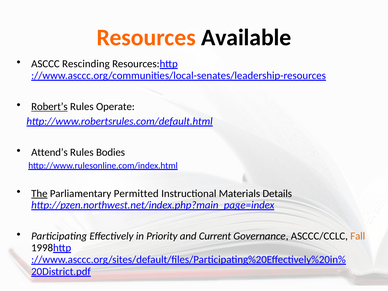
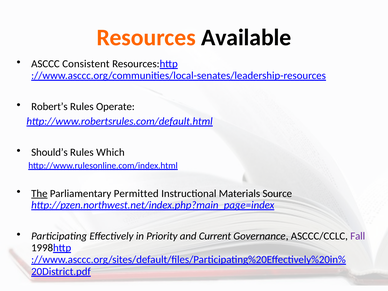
Rescinding: Rescinding -> Consistent
Robert’s underline: present -> none
Attend’s: Attend’s -> Should’s
Bodies: Bodies -> Which
Details: Details -> Source
Fall colour: orange -> purple
